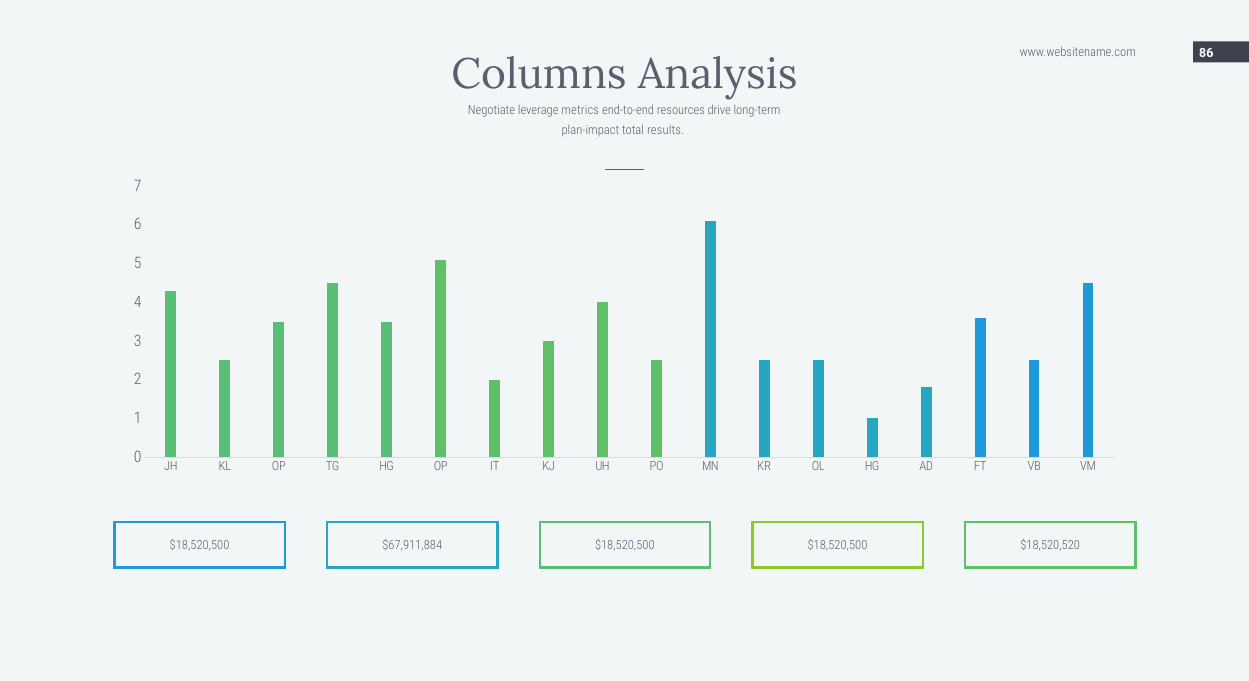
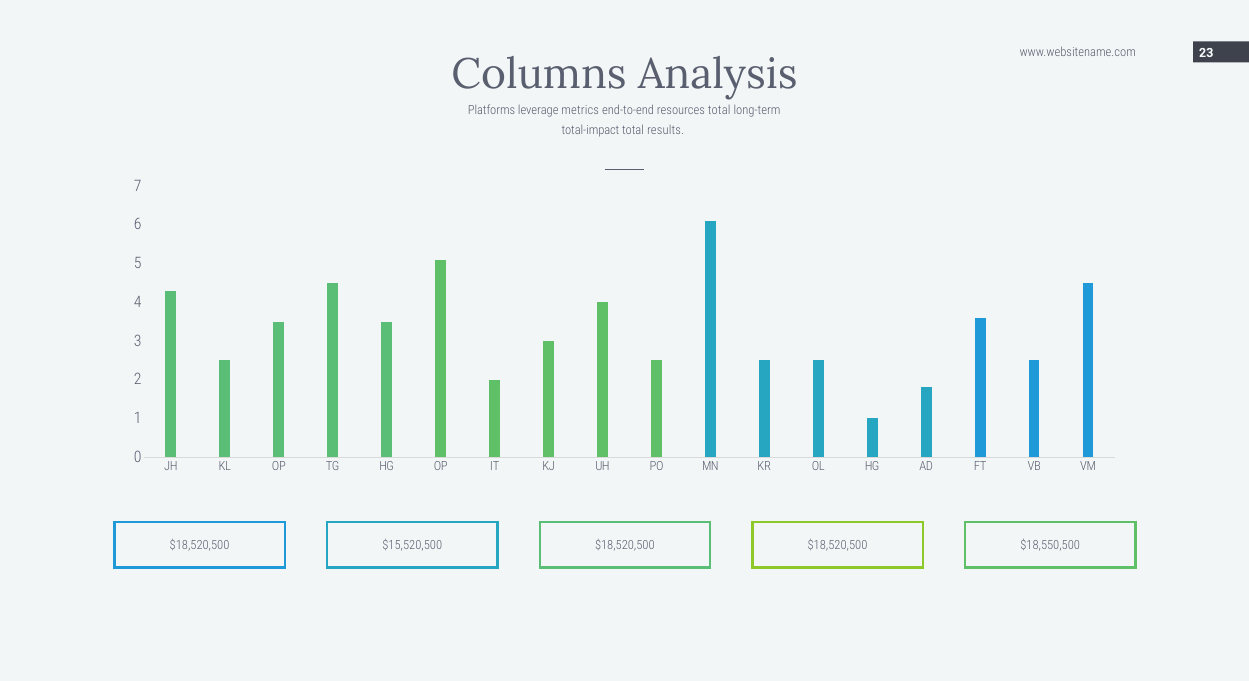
86: 86 -> 23
Negotiate: Negotiate -> Platforms
resources drive: drive -> total
plan-impact: plan-impact -> total-impact
$67,911,884: $67,911,884 -> $15,520,500
$18,520,520: $18,520,520 -> $18,550,500
